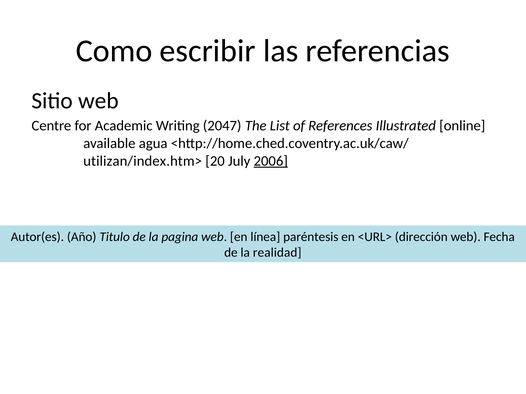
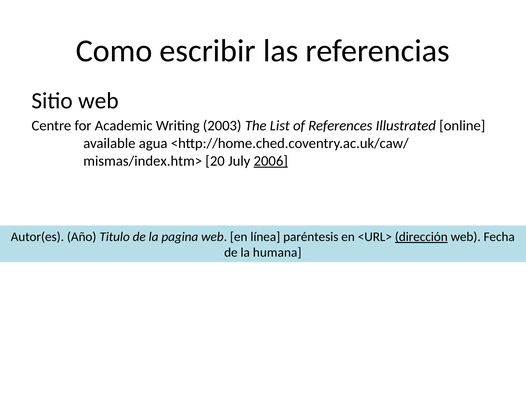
2047: 2047 -> 2003
utilizan/index.htm>: utilizan/index.htm> -> mismas/index.htm>
dirección underline: none -> present
realidad: realidad -> humana
